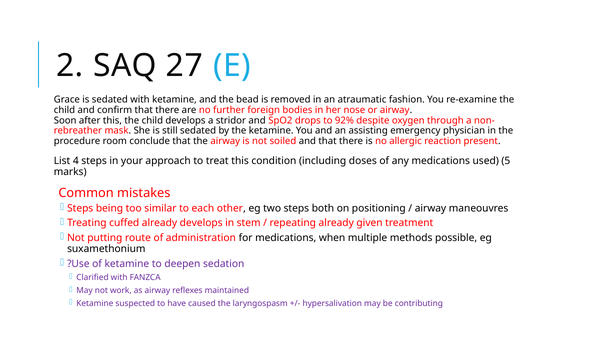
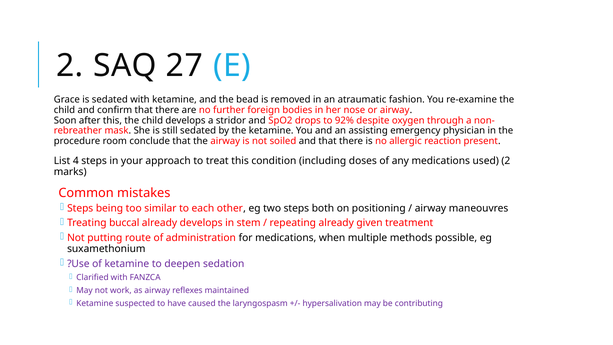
used 5: 5 -> 2
cuffed: cuffed -> buccal
